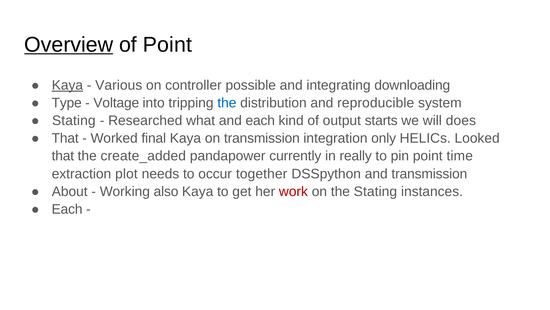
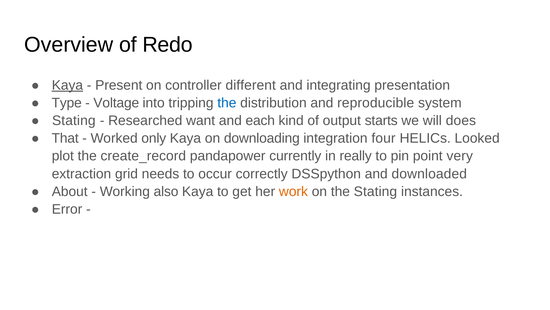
Overview underline: present -> none
of Point: Point -> Redo
Various: Various -> Present
possible: possible -> different
downloading: downloading -> presentation
what: what -> want
final: final -> only
on transmission: transmission -> downloading
only: only -> four
that at (63, 156): that -> plot
create_added: create_added -> create_record
time: time -> very
plot: plot -> grid
together: together -> correctly
and transmission: transmission -> downloaded
work colour: red -> orange
Each at (67, 209): Each -> Error
